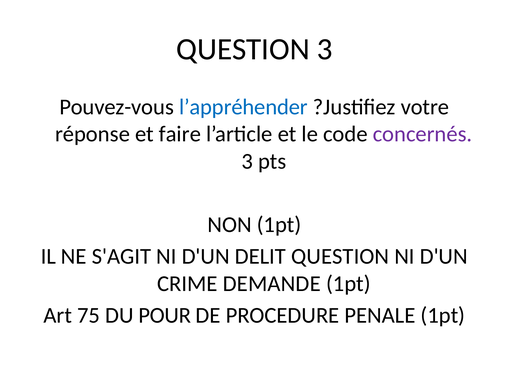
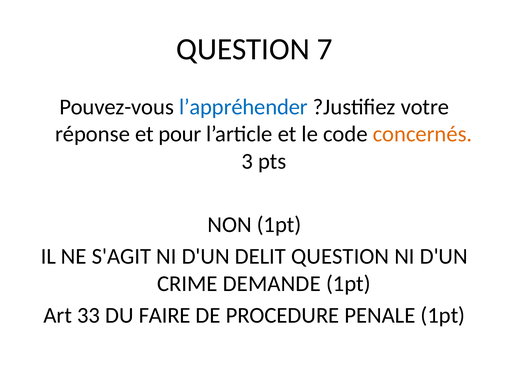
QUESTION 3: 3 -> 7
faire: faire -> pour
concernés colour: purple -> orange
75: 75 -> 33
POUR: POUR -> FAIRE
